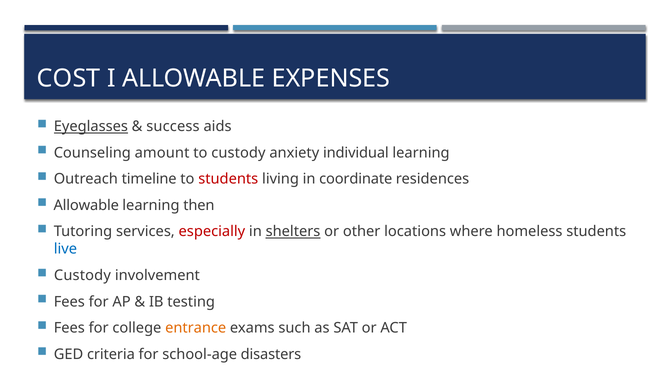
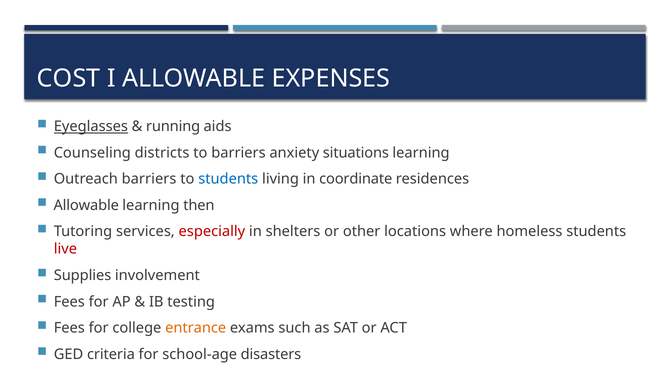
success: success -> running
amount: amount -> districts
to custody: custody -> barriers
individual: individual -> situations
Outreach timeline: timeline -> barriers
students at (228, 179) colour: red -> blue
shelters underline: present -> none
live colour: blue -> red
Custody at (82, 275): Custody -> Supplies
